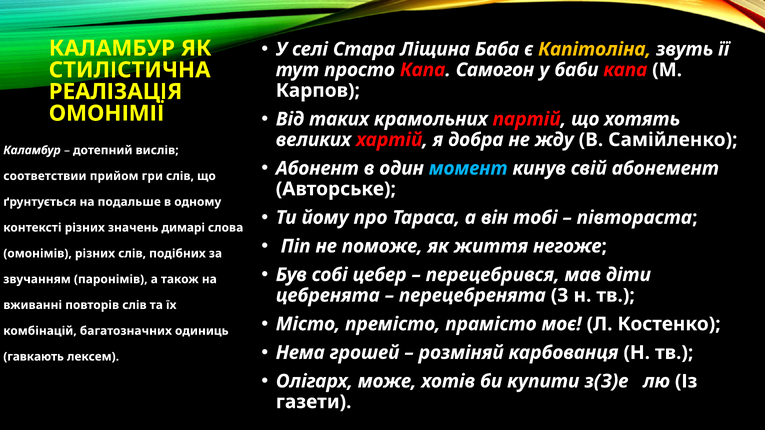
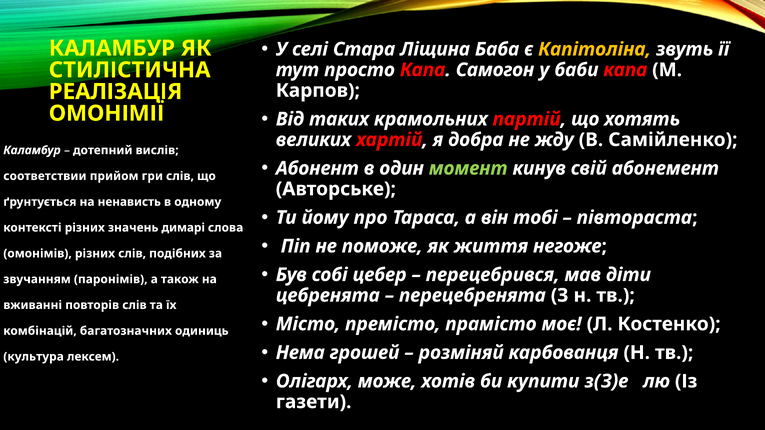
момент colour: light blue -> light green
подальше: подальше -> ненависть
гавкають: гавкають -> культура
